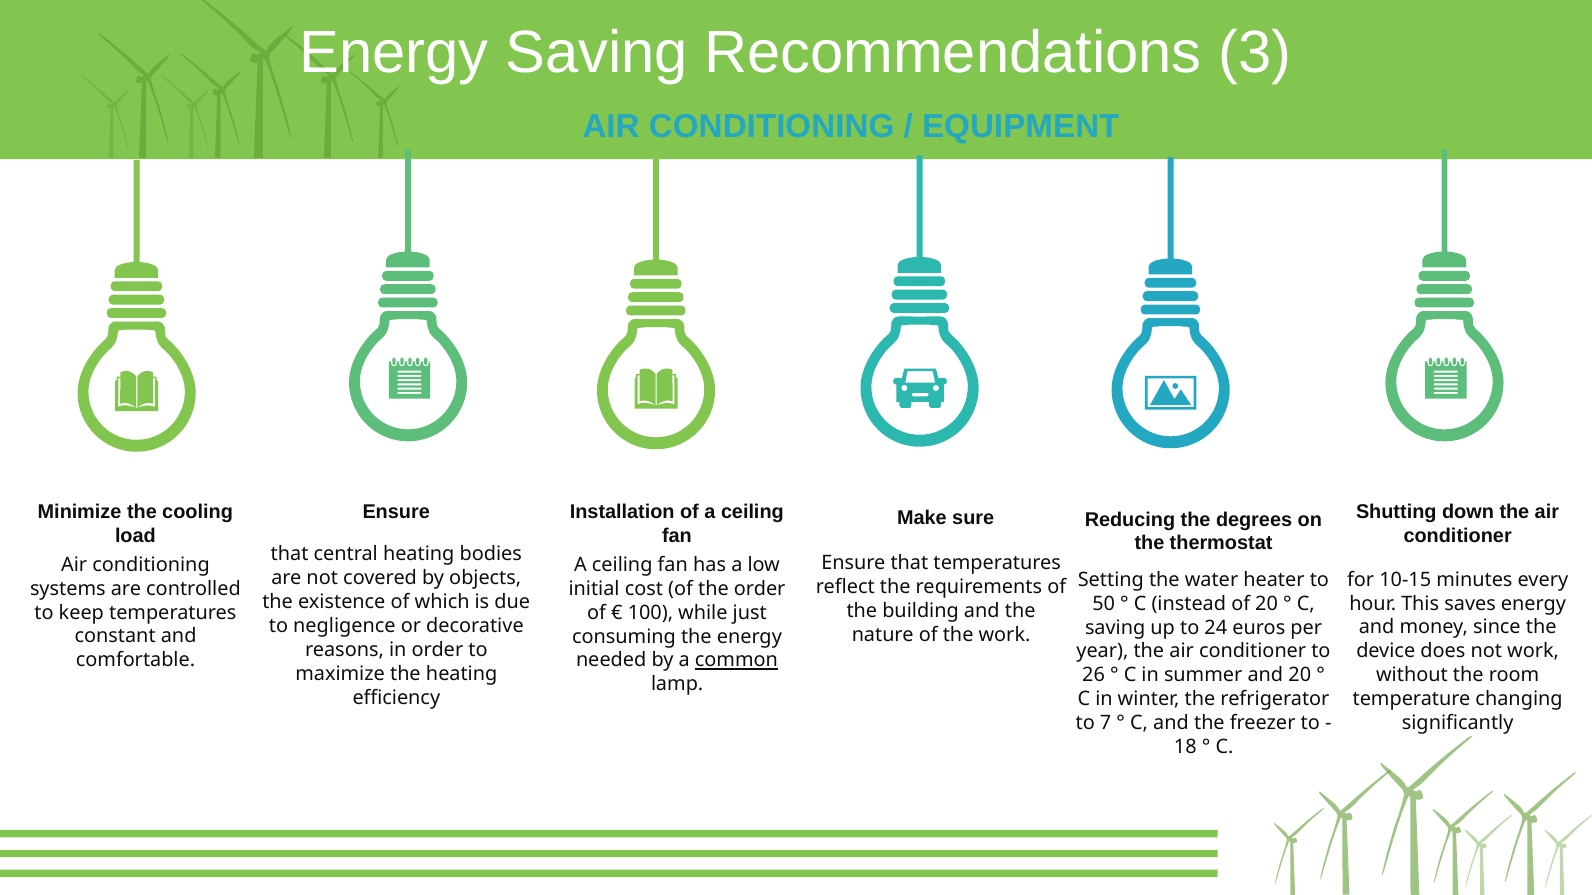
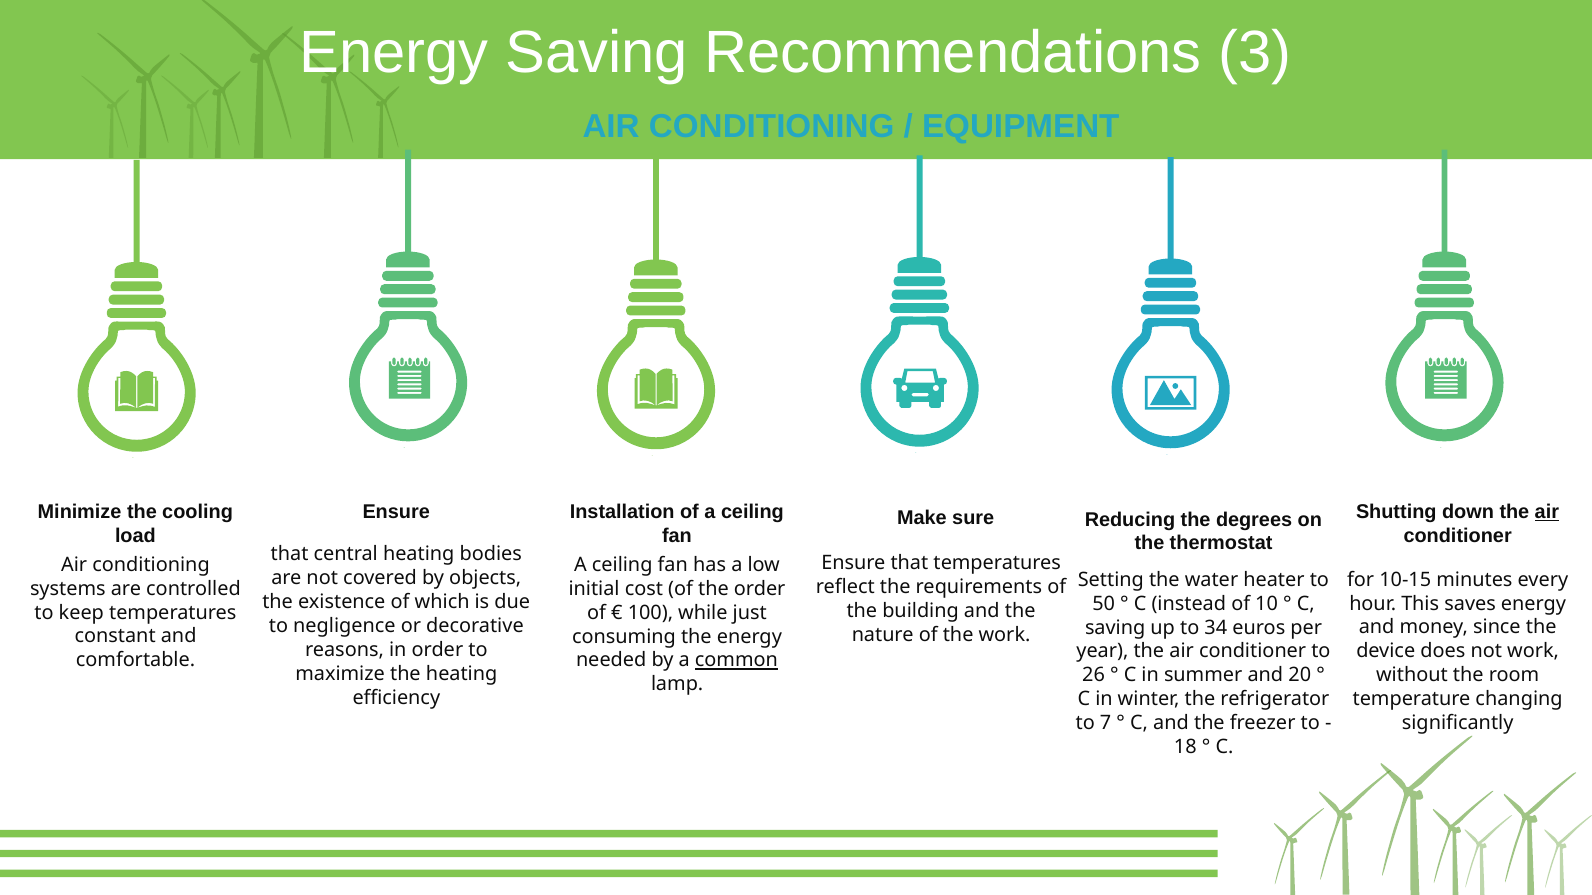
air at (1547, 512) underline: none -> present
of 20: 20 -> 10
24: 24 -> 34
